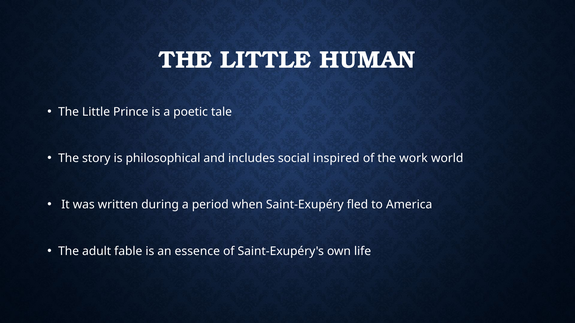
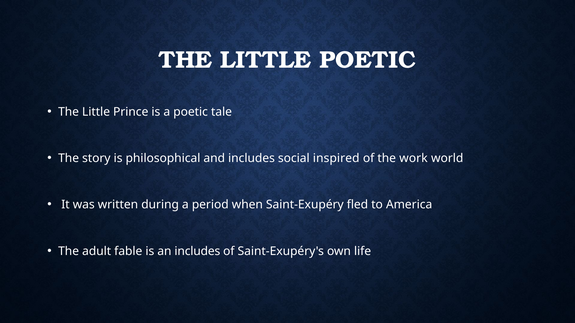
LITTLE HUMAN: HUMAN -> POETIC
an essence: essence -> includes
